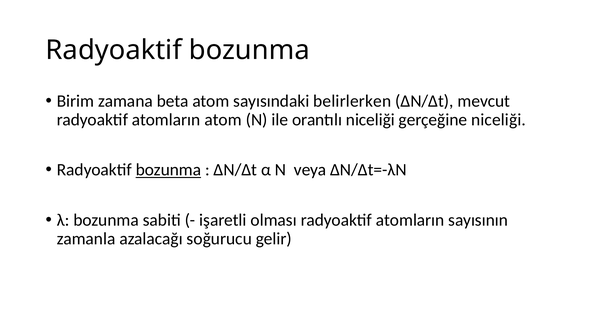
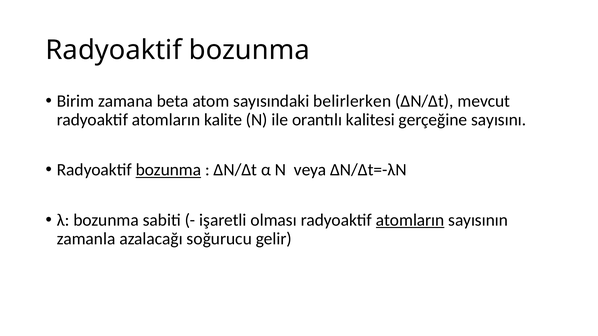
atomların atom: atom -> kalite
orantılı niceliği: niceliği -> kalitesi
gerçeğine niceliği: niceliği -> sayısını
atomların at (410, 220) underline: none -> present
